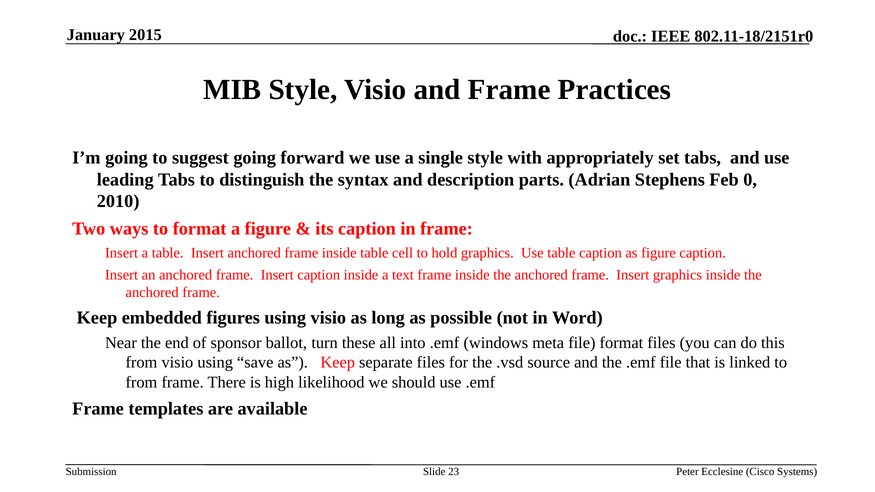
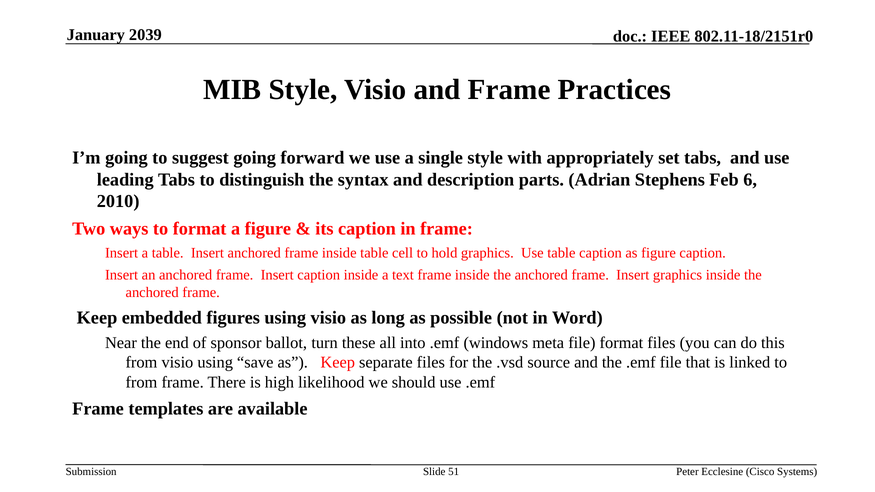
2015: 2015 -> 2039
0: 0 -> 6
23: 23 -> 51
